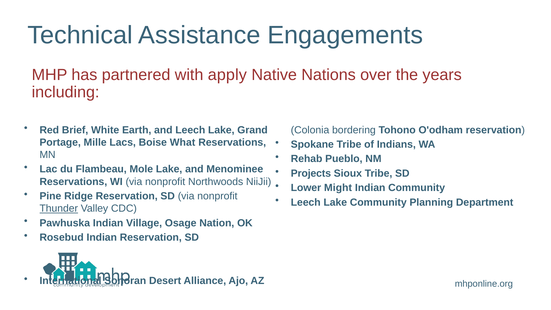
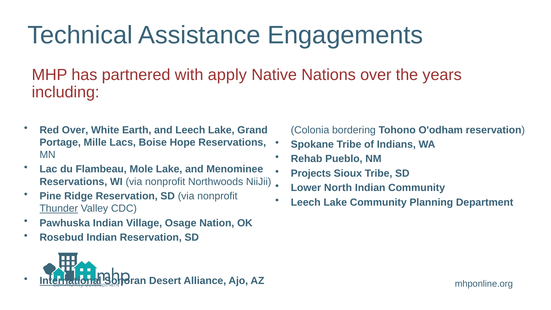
Red Brief: Brief -> Over
What: What -> Hope
Might: Might -> North
International underline: none -> present
